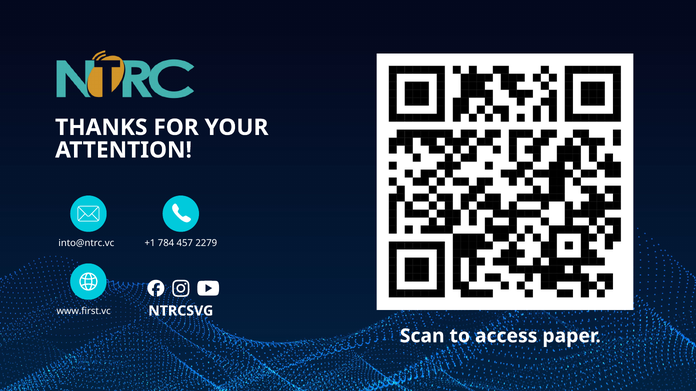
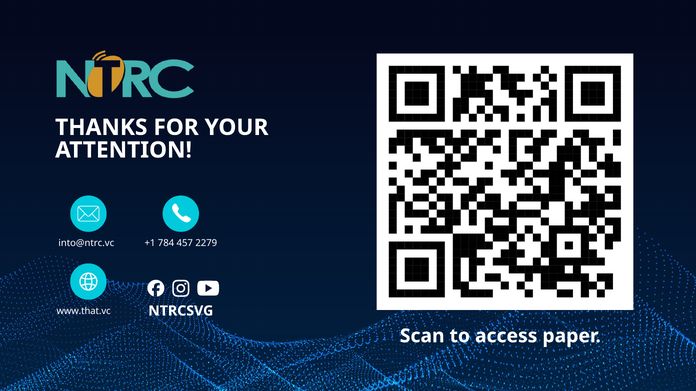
www.first.vc: www.first.vc -> www.that.vc
